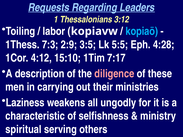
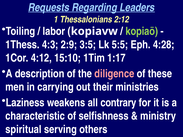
3:12: 3:12 -> 2:12
kopiaō colour: light blue -> light green
7:3: 7:3 -> 4:3
7:17: 7:17 -> 1:17
ungodly: ungodly -> contrary
